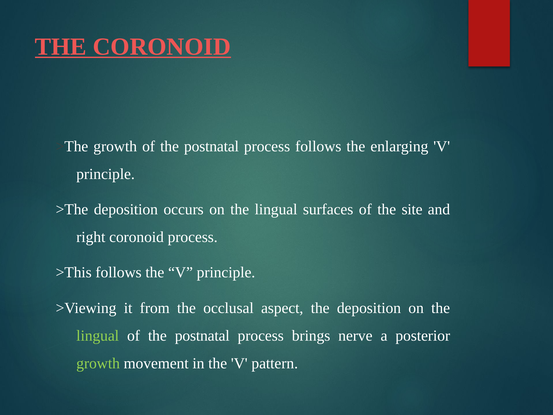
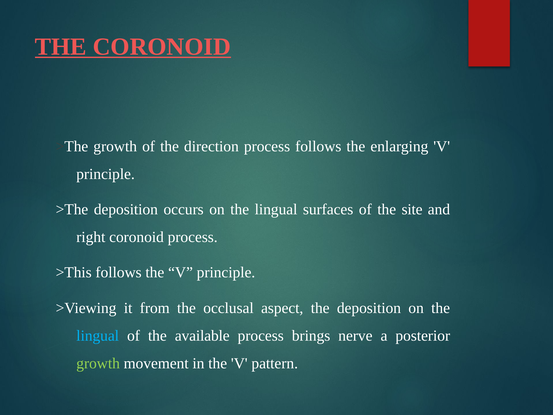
growth of the postnatal: postnatal -> direction
lingual at (98, 335) colour: light green -> light blue
postnatal at (202, 335): postnatal -> available
